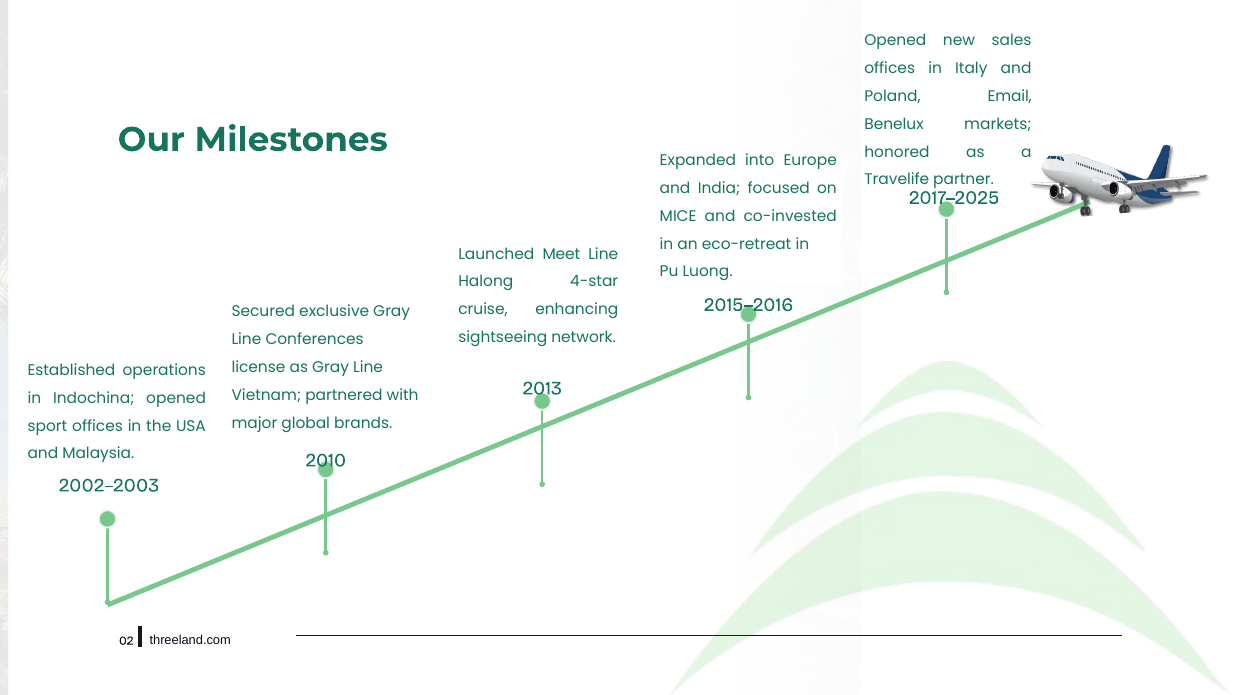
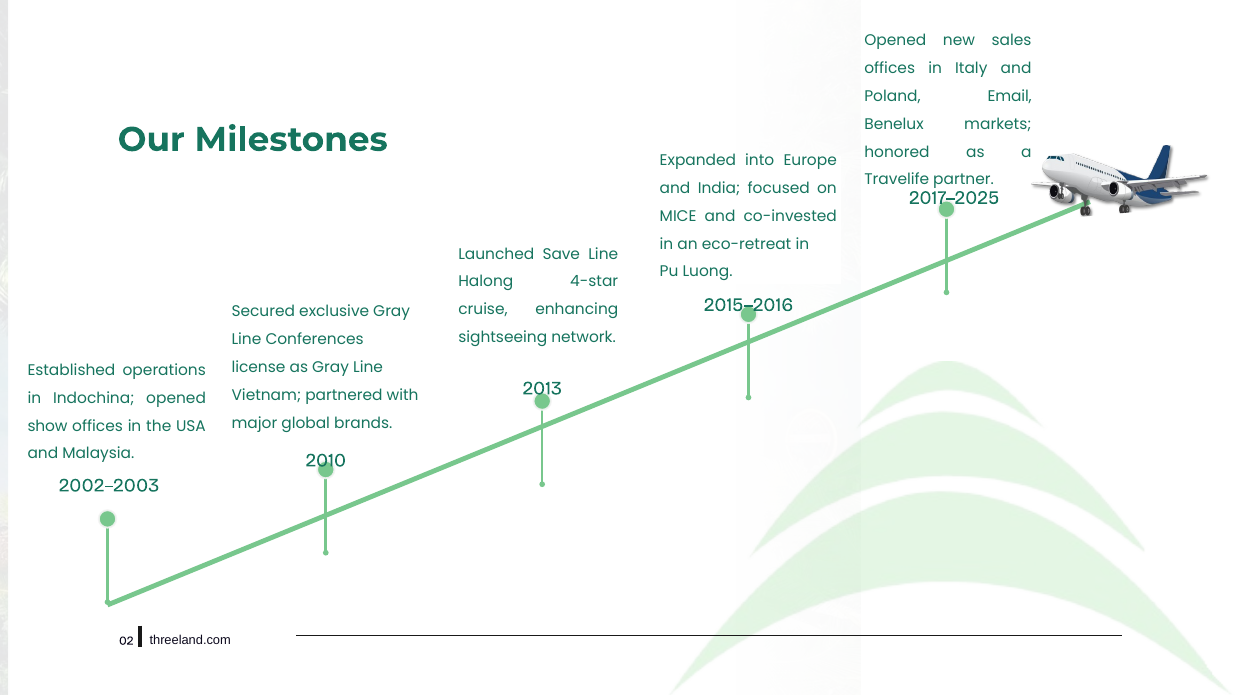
Meet: Meet -> Save
sport: sport -> show
